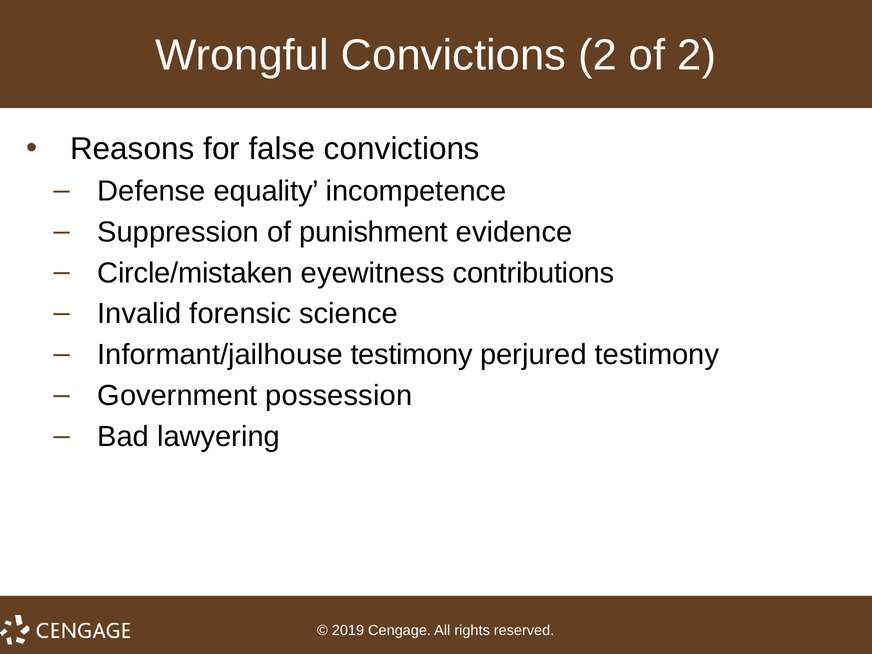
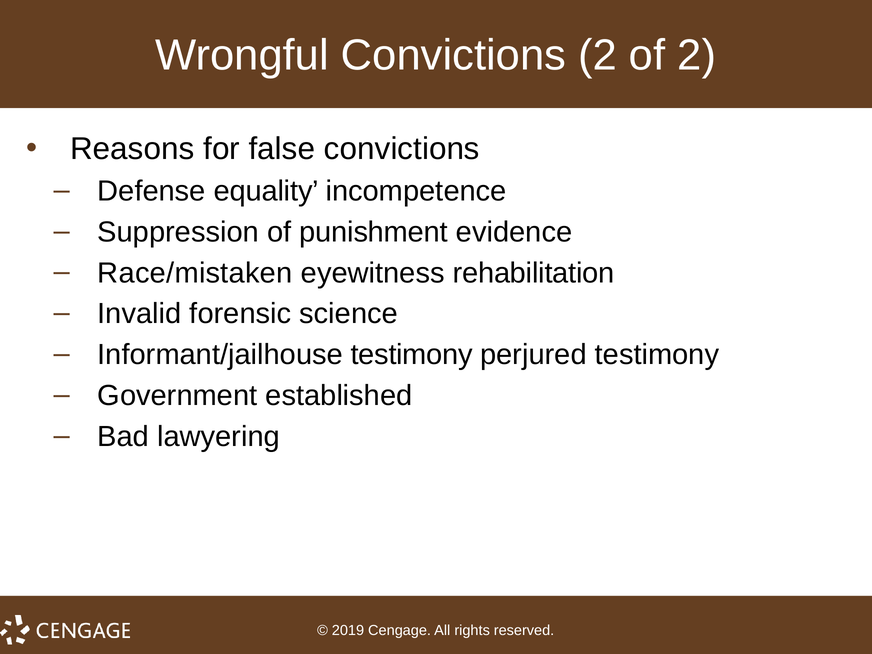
Circle/mistaken: Circle/mistaken -> Race/mistaken
contributions: contributions -> rehabilitation
possession: possession -> established
